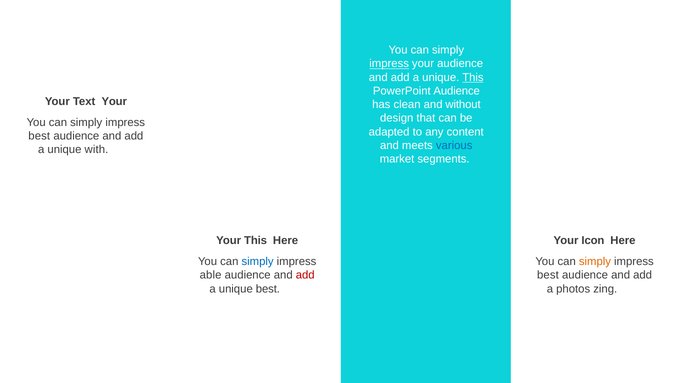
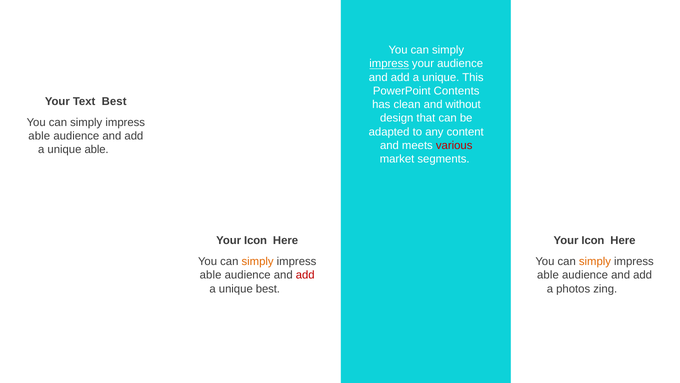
This at (473, 77) underline: present -> none
PowerPoint Audience: Audience -> Contents
Text Your: Your -> Best
best at (39, 136): best -> able
various colour: blue -> red
unique with: with -> able
This at (256, 240): This -> Icon
simply at (258, 261) colour: blue -> orange
best at (548, 275): best -> able
